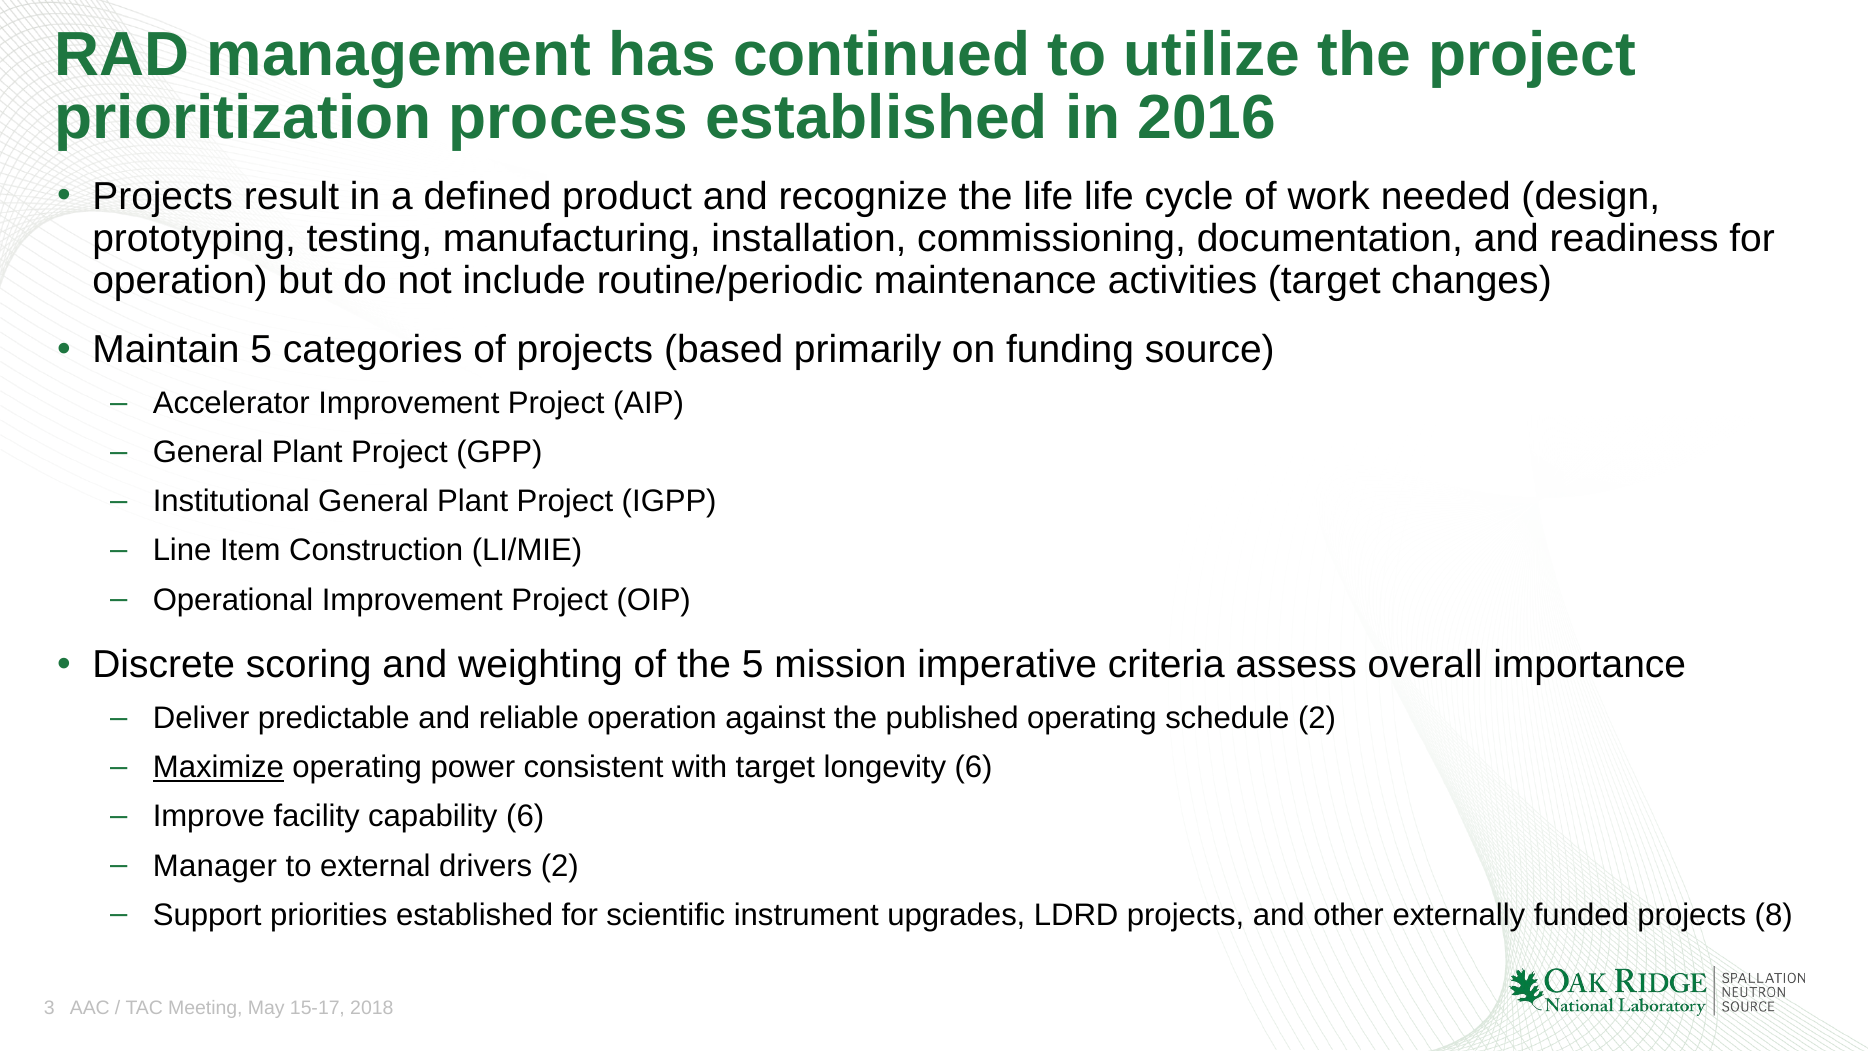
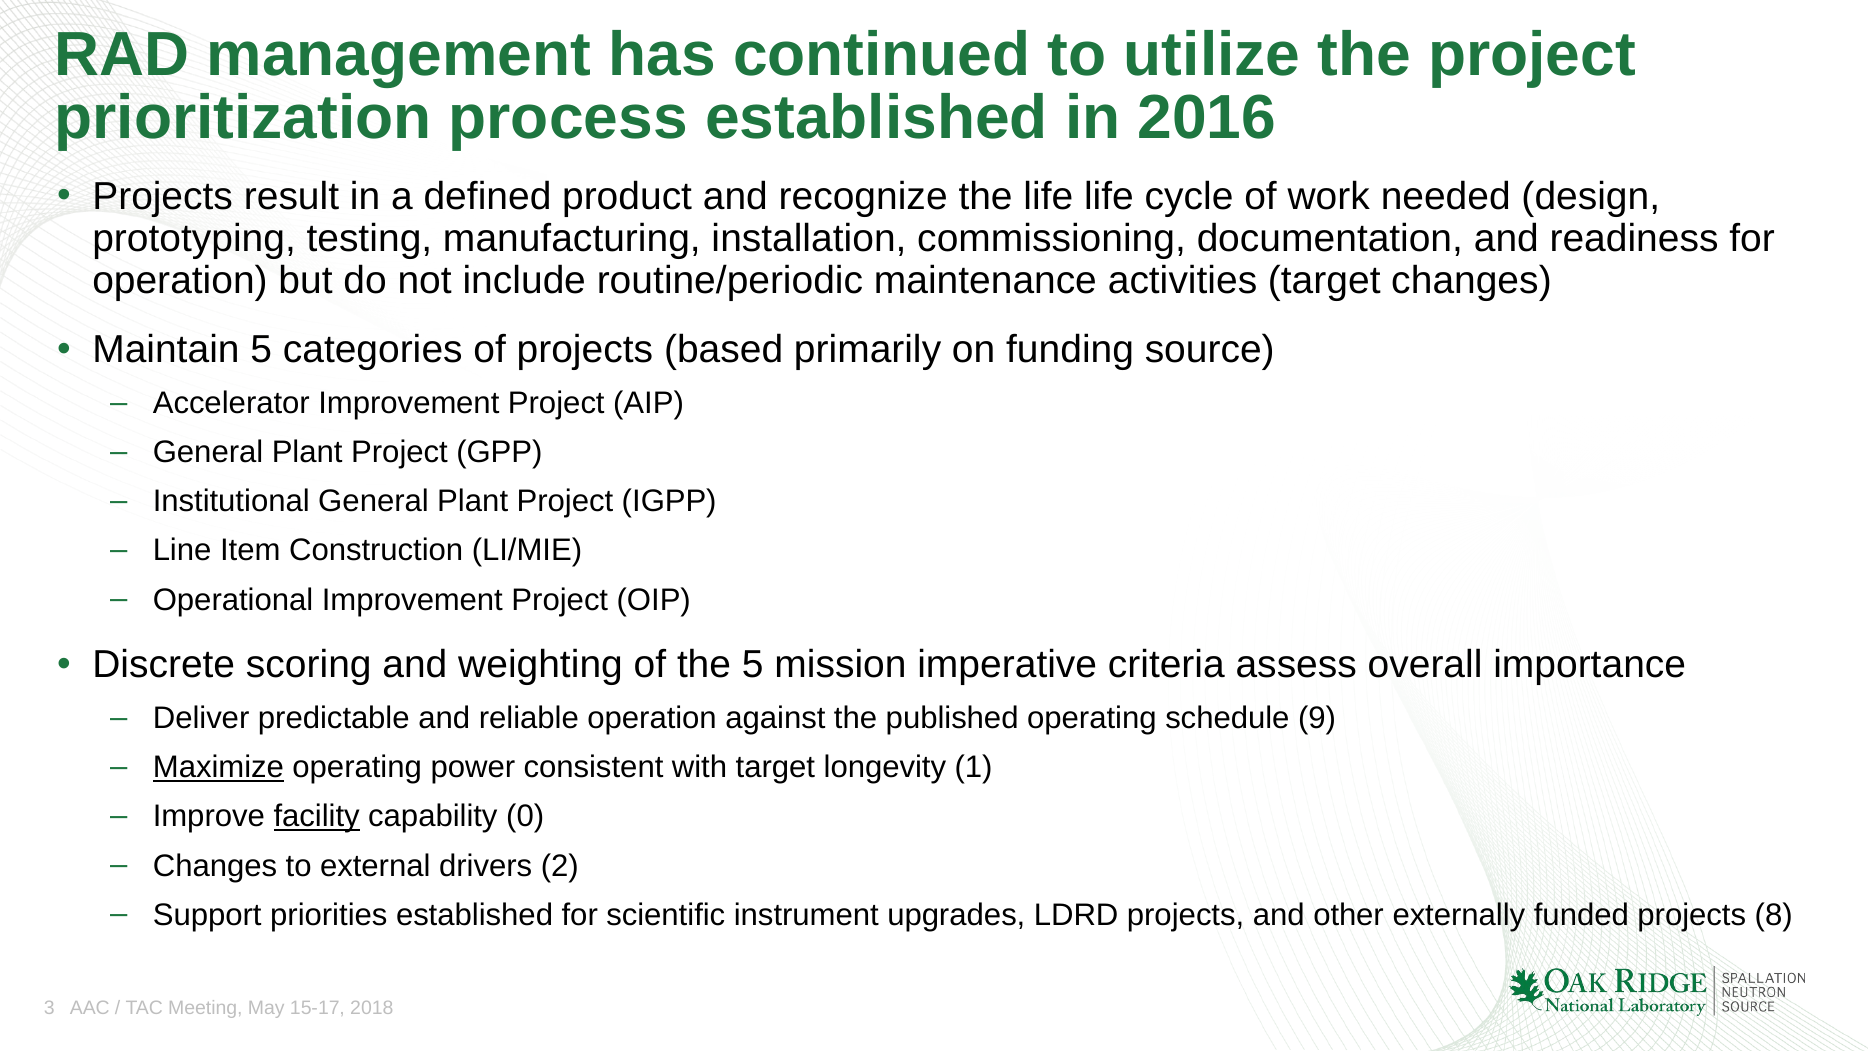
schedule 2: 2 -> 9
longevity 6: 6 -> 1
facility underline: none -> present
capability 6: 6 -> 0
Manager at (215, 866): Manager -> Changes
